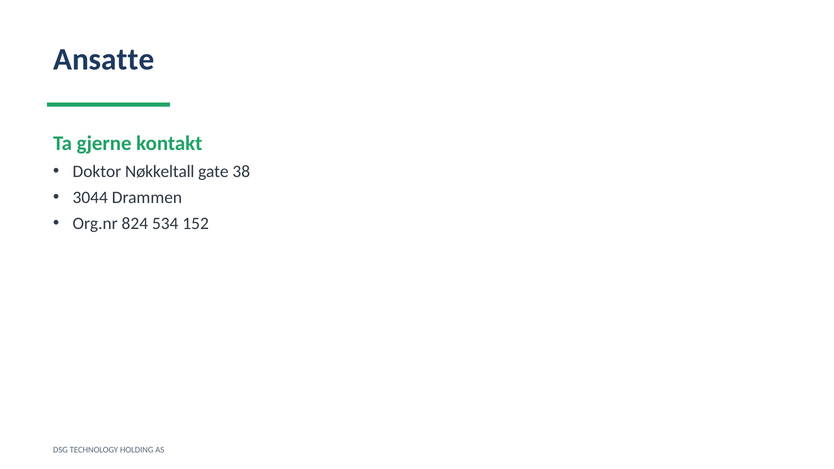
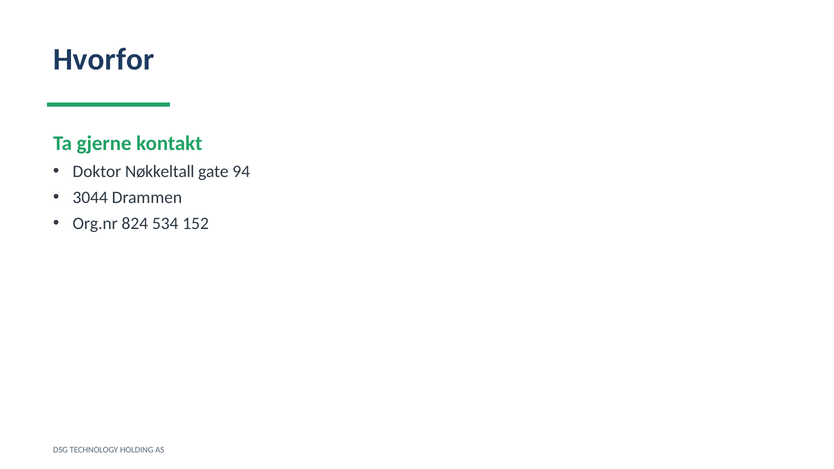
Ansatte: Ansatte -> Hvorfor
38: 38 -> 94
